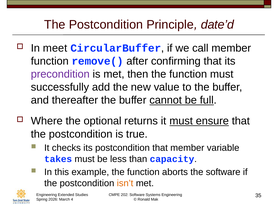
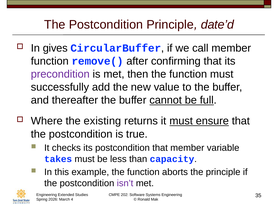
meet: meet -> gives
optional: optional -> existing
the software: software -> principle
isn’t colour: orange -> purple
